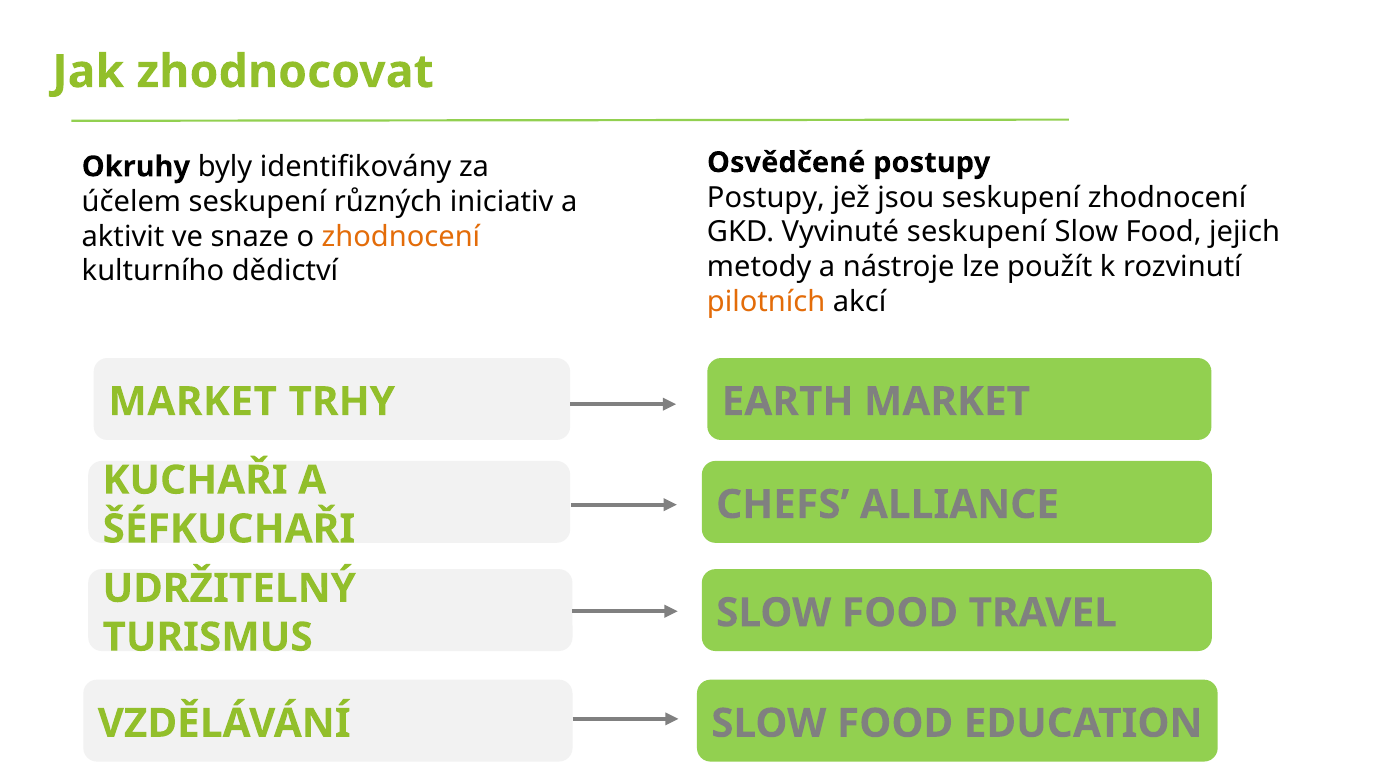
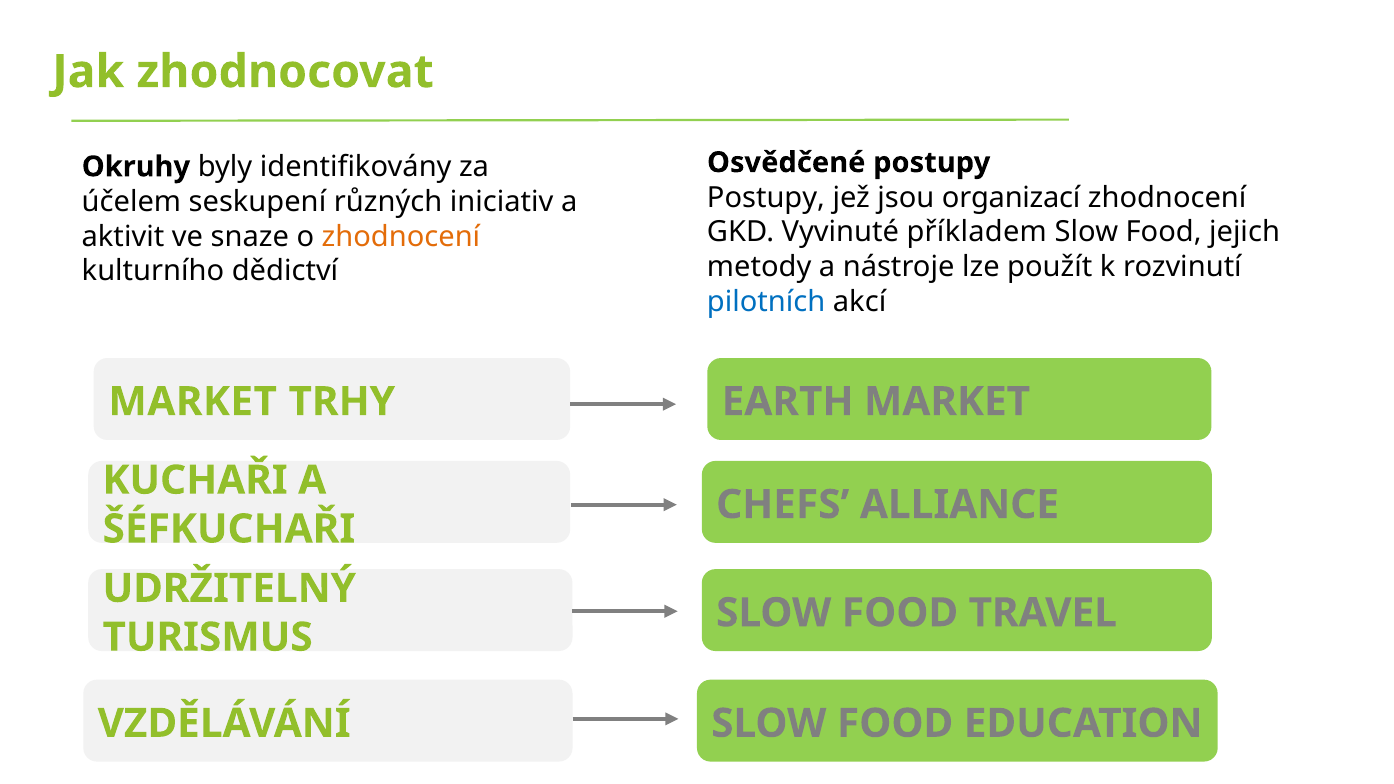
jsou seskupení: seskupení -> organizací
Vyvinuté seskupení: seskupení -> příkladem
pilotních colour: orange -> blue
